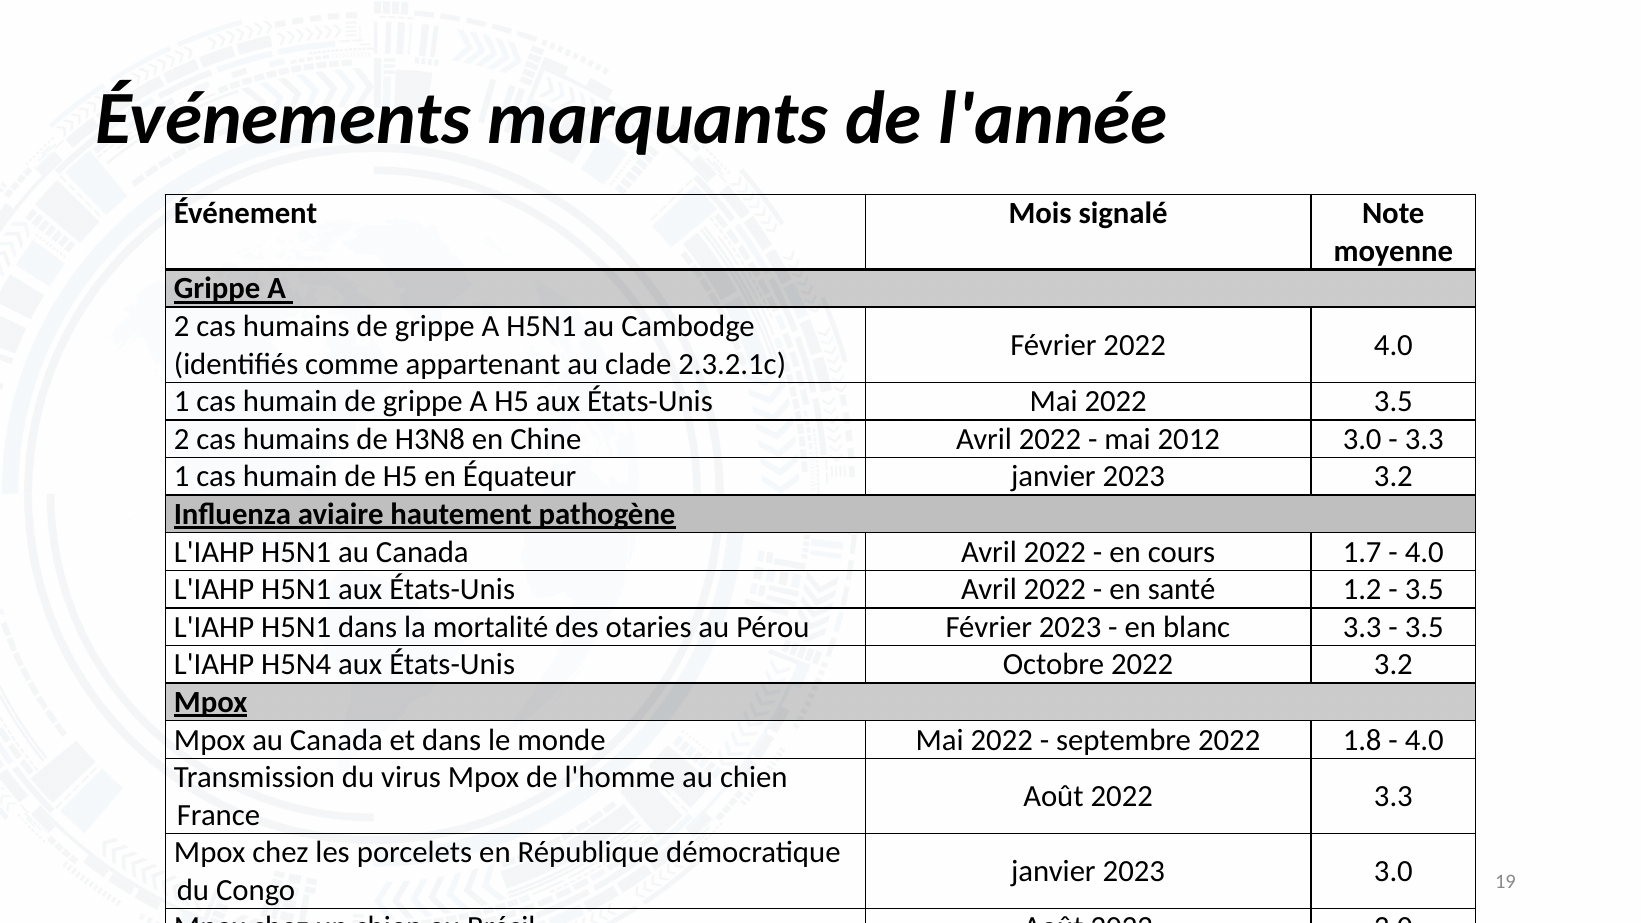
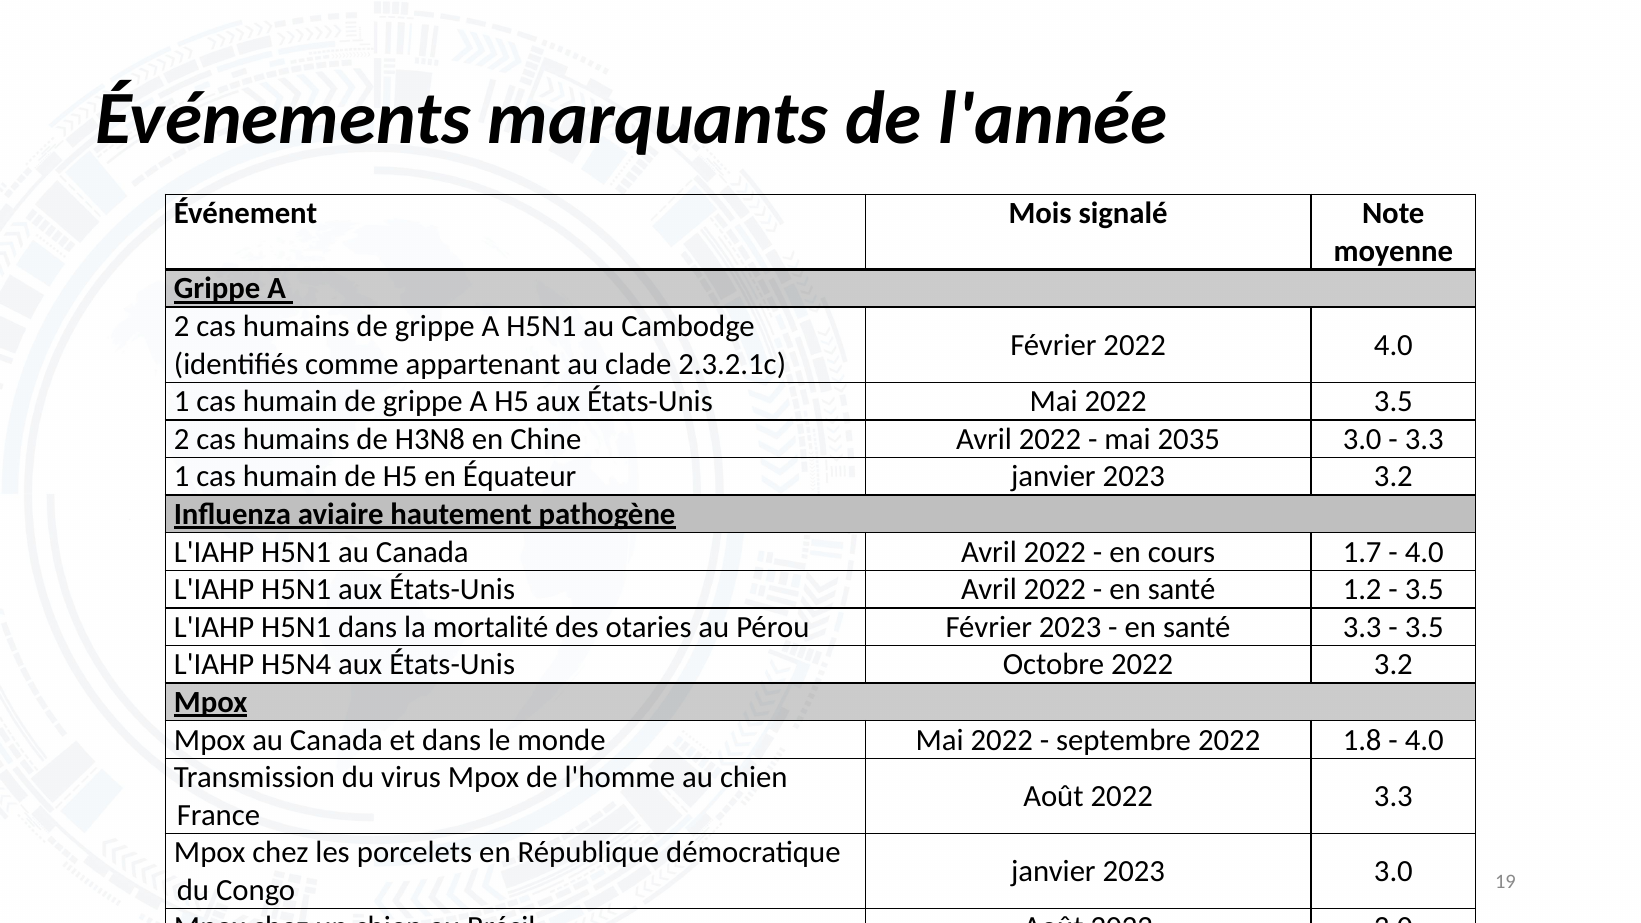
2012: 2012 -> 2035
blanc at (1197, 627): blanc -> santé
